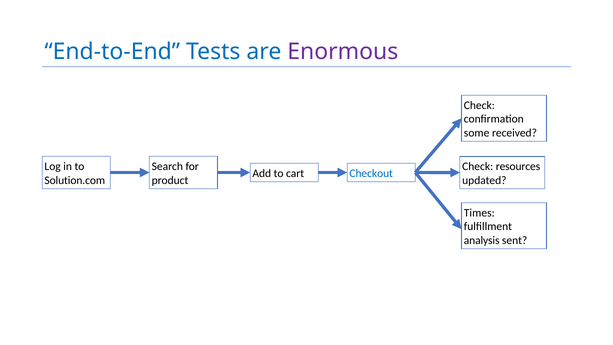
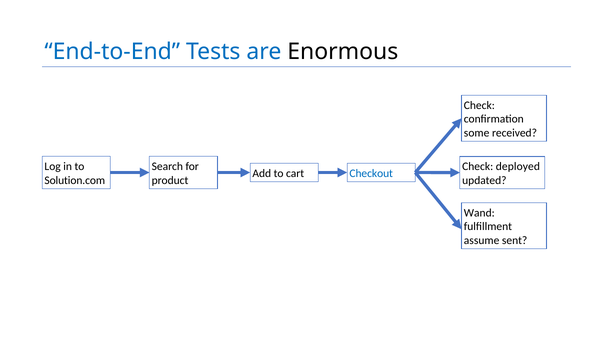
Enormous colour: purple -> black
resources: resources -> deployed
Times: Times -> Wand
analysis: analysis -> assume
